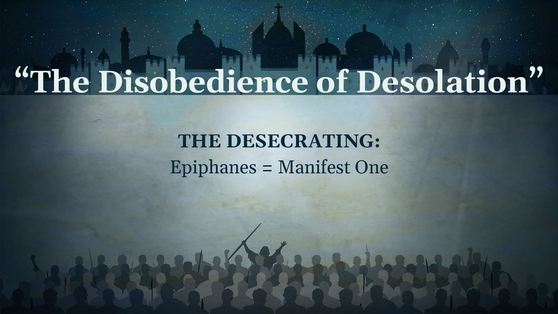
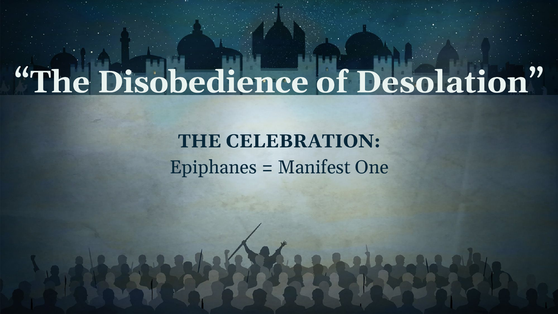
DESECRATING: DESECRATING -> CELEBRATION
